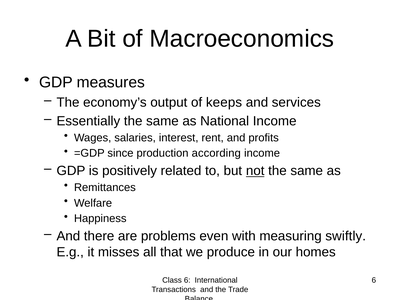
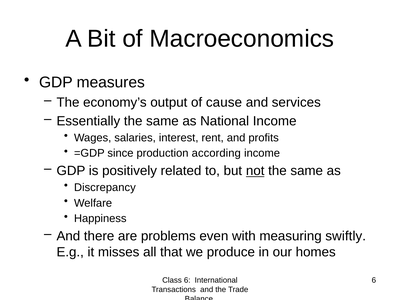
keeps: keeps -> cause
Remittances: Remittances -> Discrepancy
